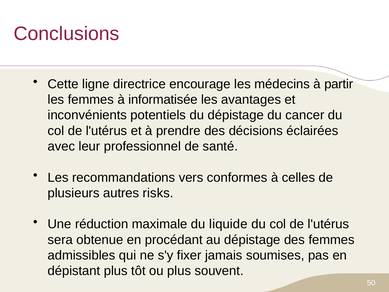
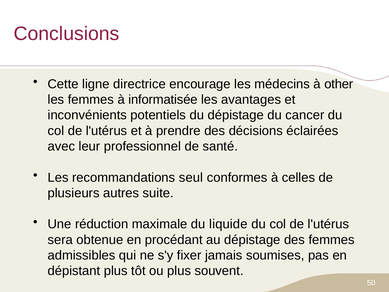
partir: partir -> other
vers: vers -> seul
risks: risks -> suite
